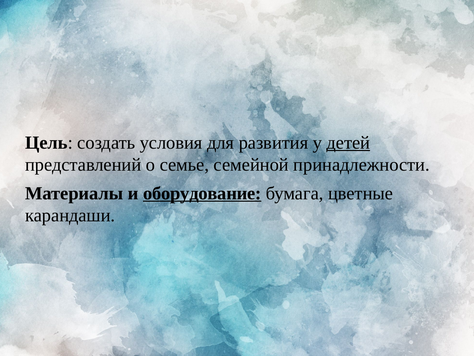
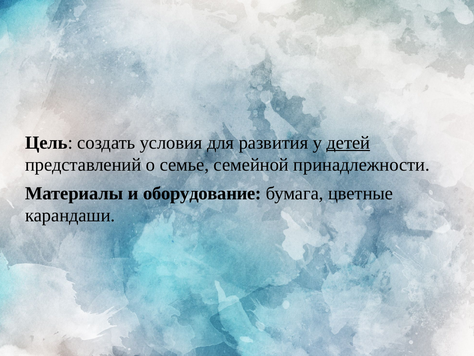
оборудование underline: present -> none
